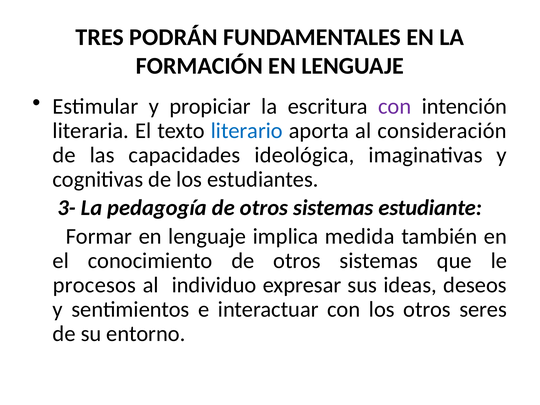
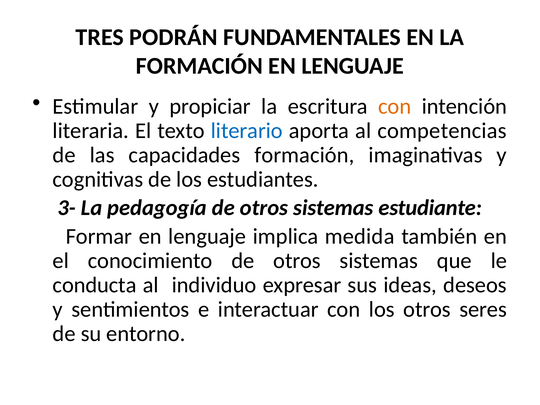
con at (395, 106) colour: purple -> orange
consideración: consideración -> competencias
capacidades ideológica: ideológica -> formación
procesos: procesos -> conducta
